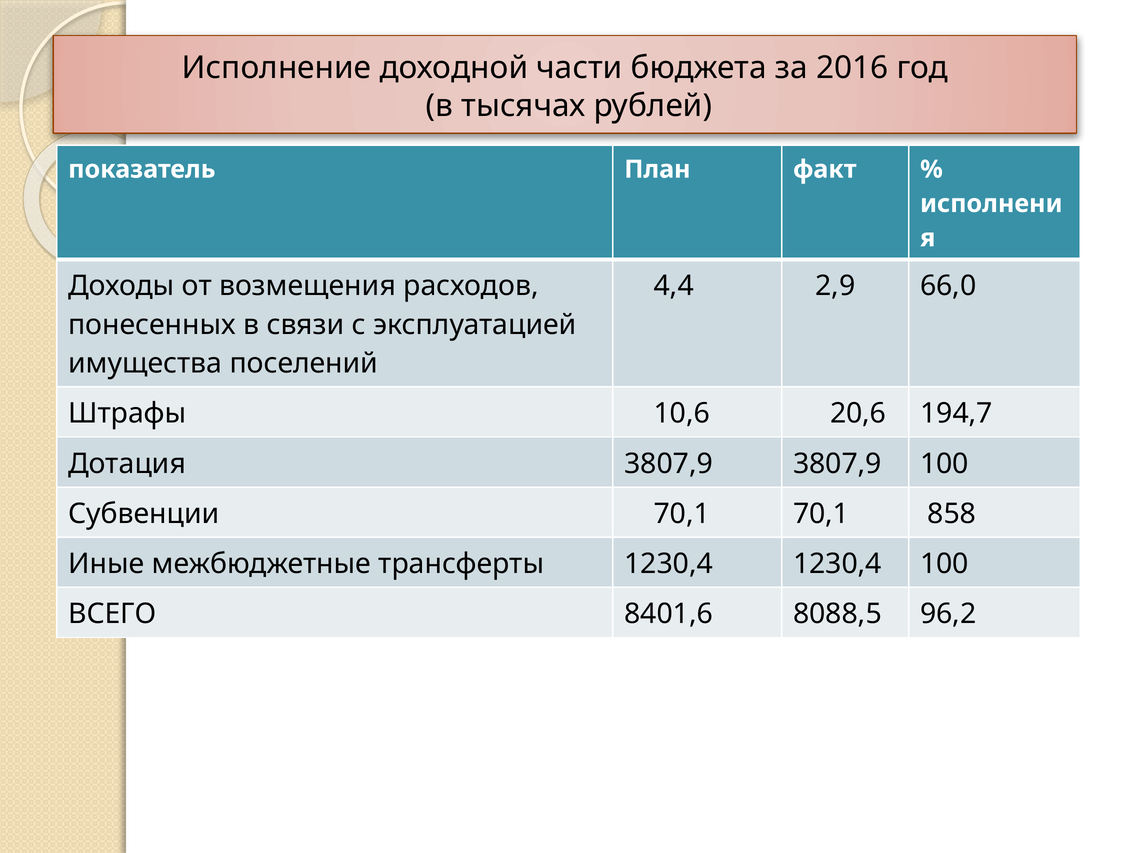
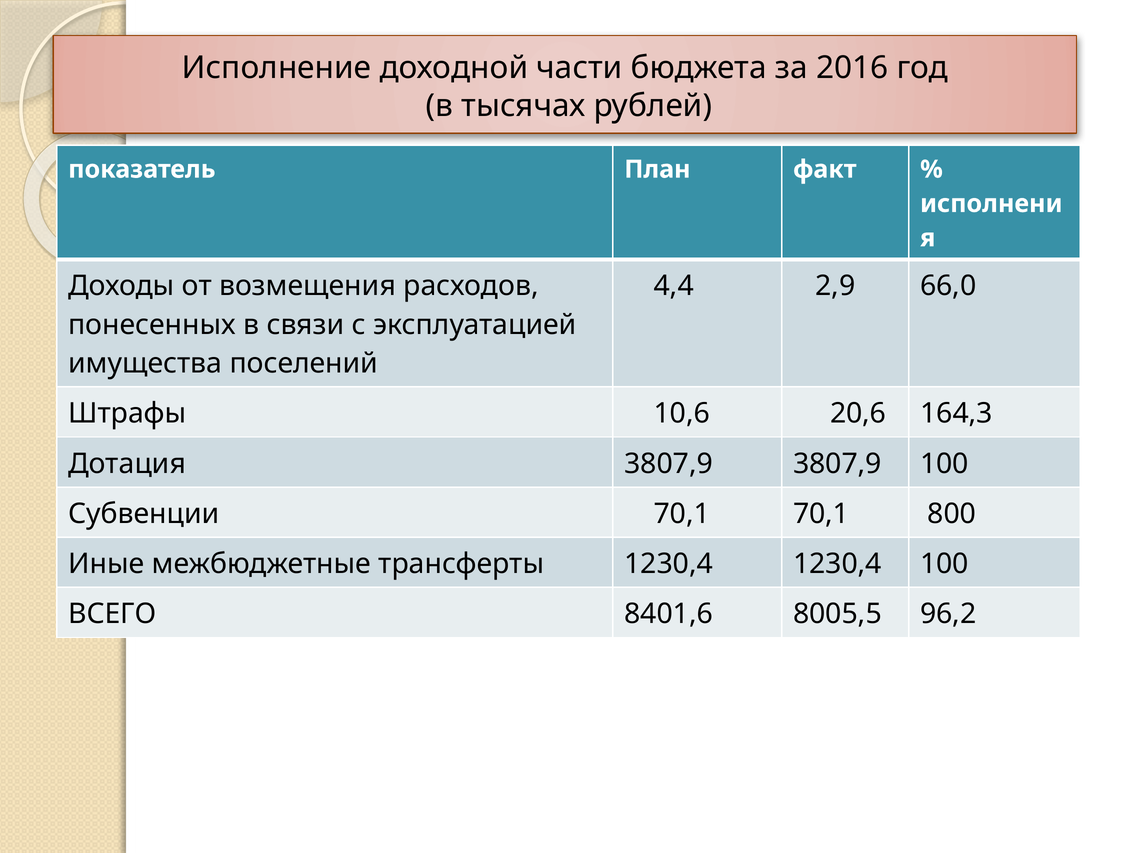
194,7: 194,7 -> 164,3
858: 858 -> 800
8088,5: 8088,5 -> 8005,5
